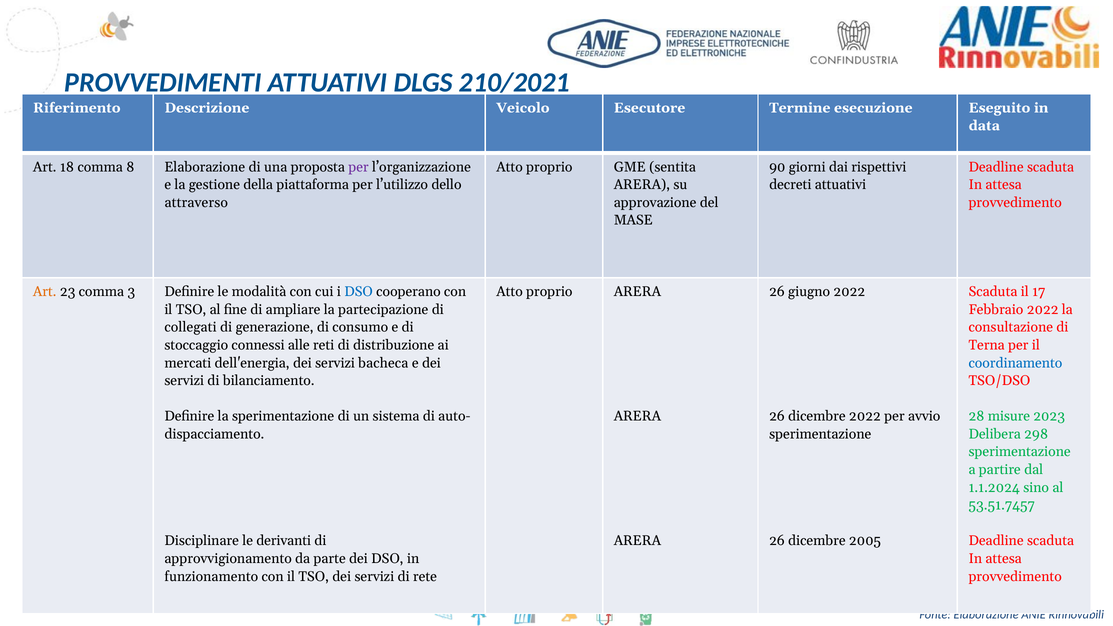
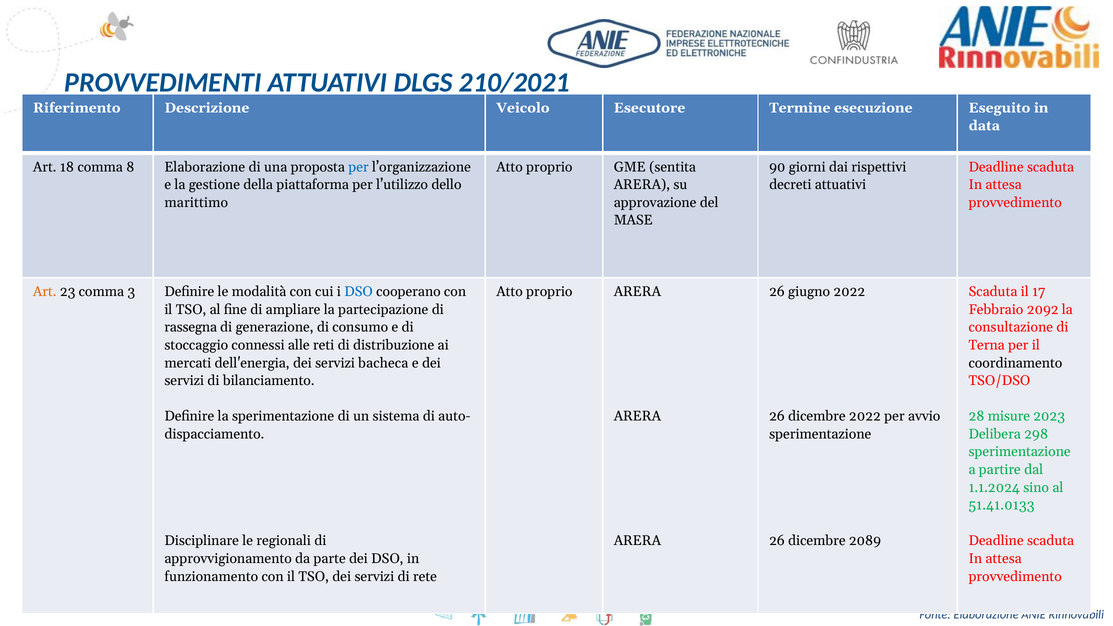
per at (359, 167) colour: purple -> blue
attraverso: attraverso -> marittimo
Febbraio 2022: 2022 -> 2092
collegati: collegati -> rassegna
coordinamento colour: blue -> black
53.51.7457: 53.51.7457 -> 51.41.0133
derivanti: derivanti -> regionali
2005: 2005 -> 2089
